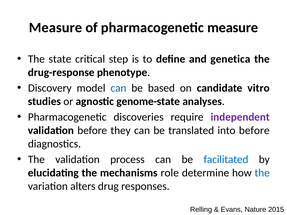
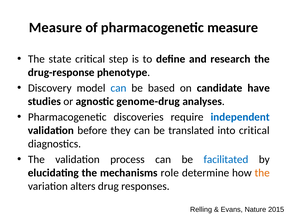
genetica: genetica -> research
vitro: vitro -> have
genome-state: genome-state -> genome-drug
independent colour: purple -> blue
into before: before -> critical
the at (262, 173) colour: blue -> orange
